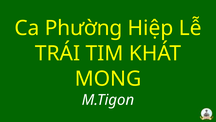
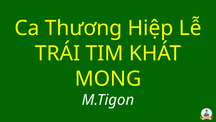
Phường: Phường -> Thương
